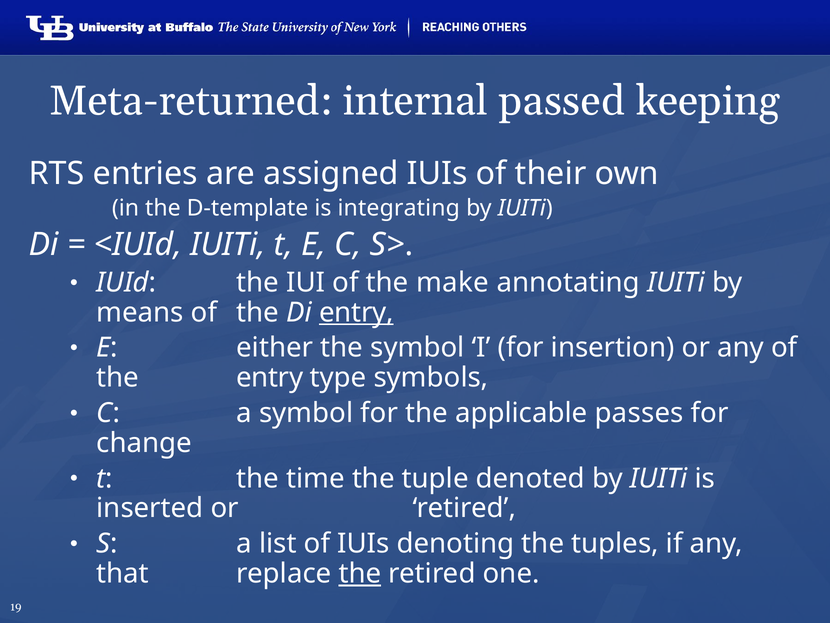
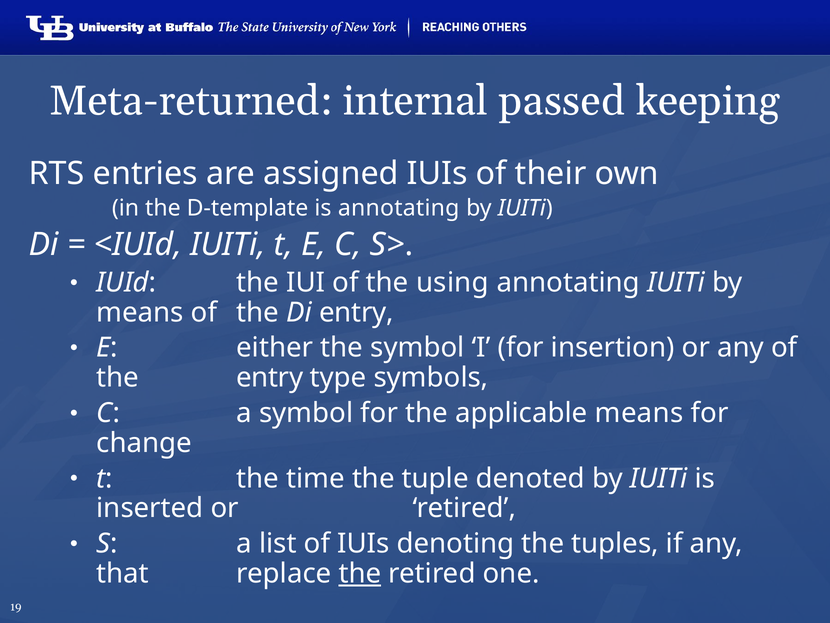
is integrating: integrating -> annotating
make: make -> using
entry at (356, 312) underline: present -> none
applicable passes: passes -> means
